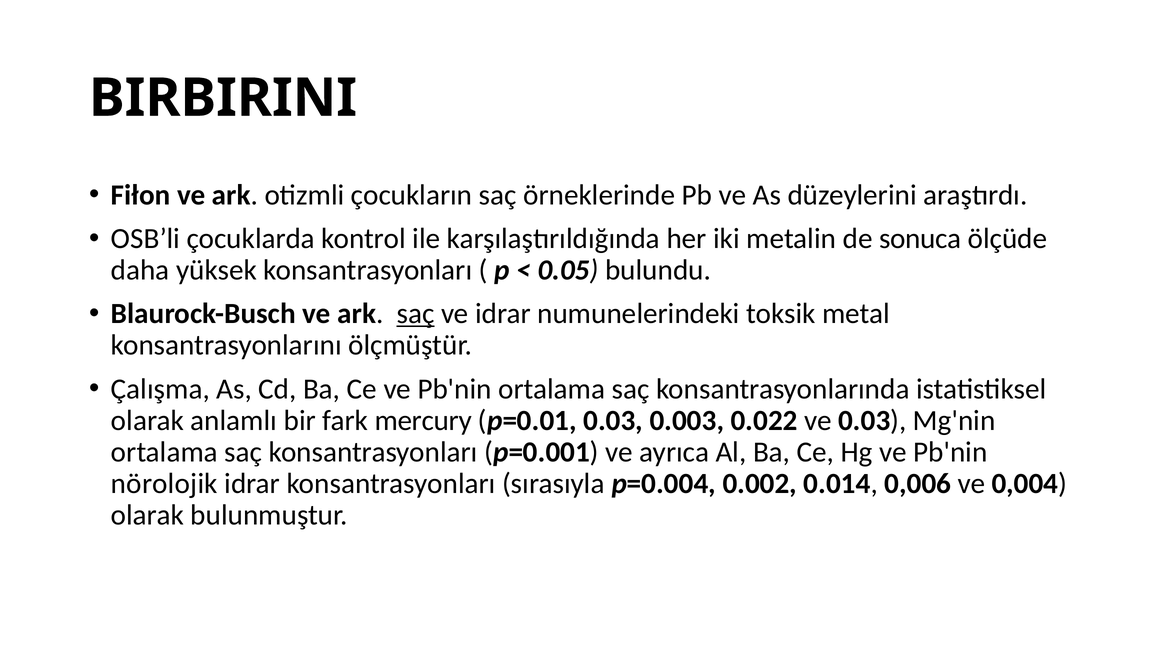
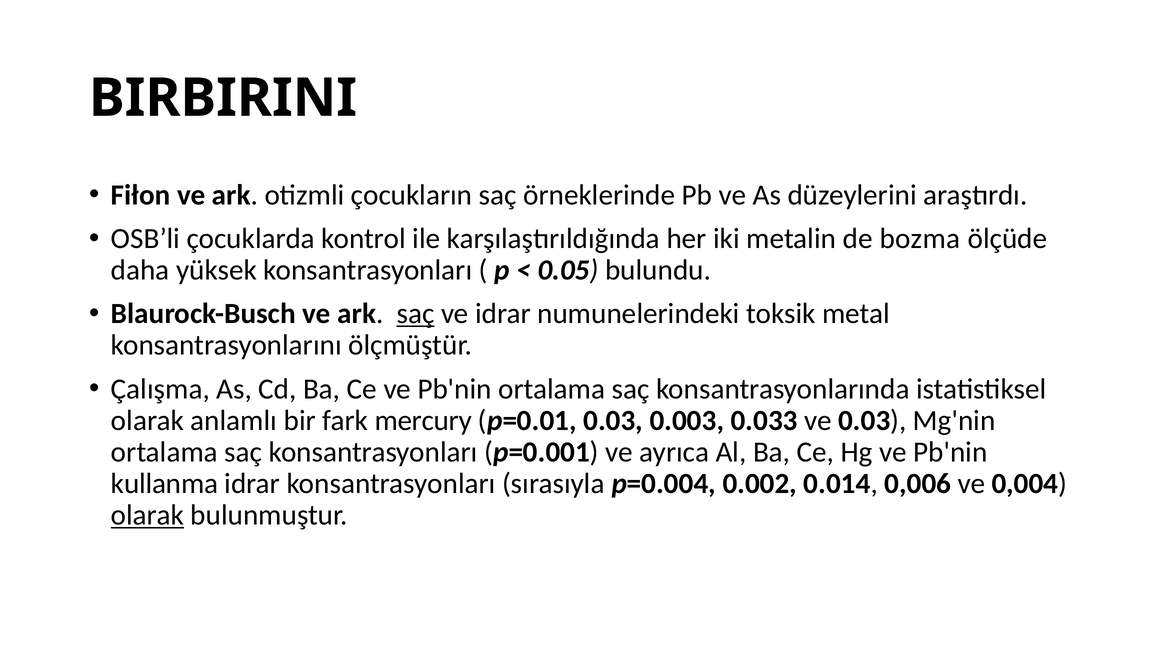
sonuca: sonuca -> bozma
0.022: 0.022 -> 0.033
nörolojik: nörolojik -> kullanma
olarak at (147, 515) underline: none -> present
